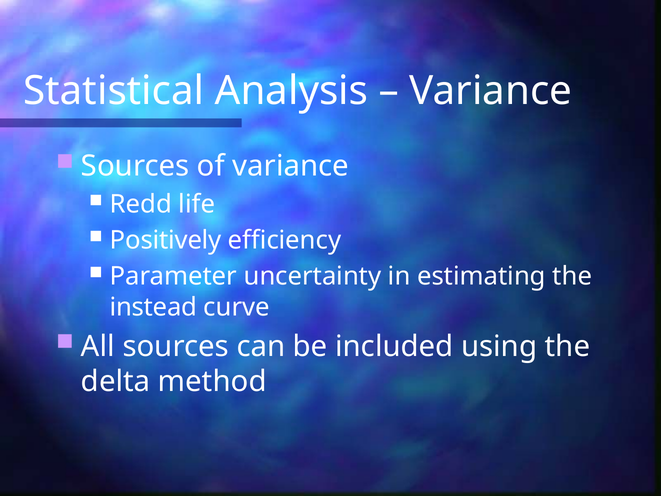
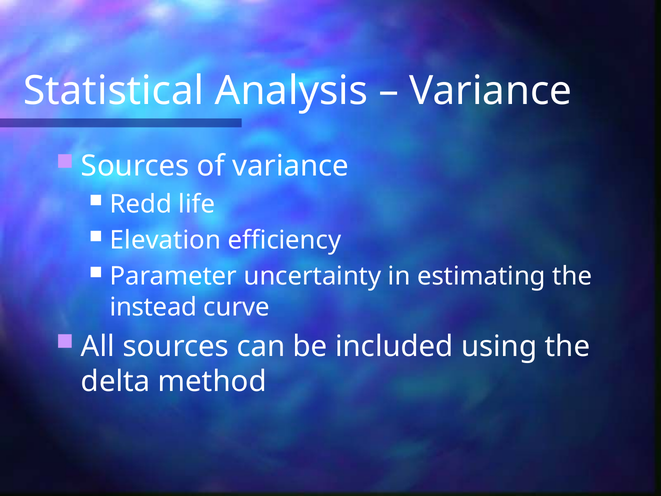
Positively: Positively -> Elevation
